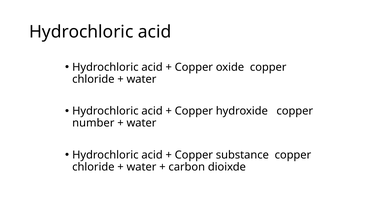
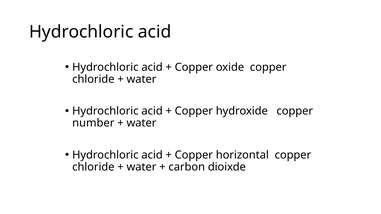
substance: substance -> horizontal
